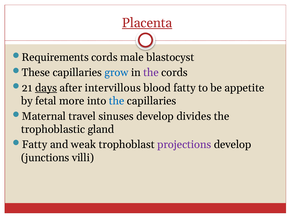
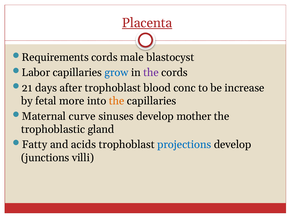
These: These -> Labor
days underline: present -> none
after intervillous: intervillous -> trophoblast
blood fatty: fatty -> conc
appetite: appetite -> increase
the at (117, 101) colour: blue -> orange
travel: travel -> curve
divides: divides -> mother
weak: weak -> acids
projections colour: purple -> blue
